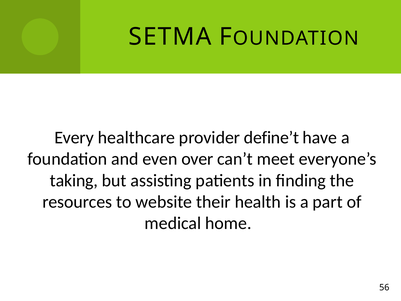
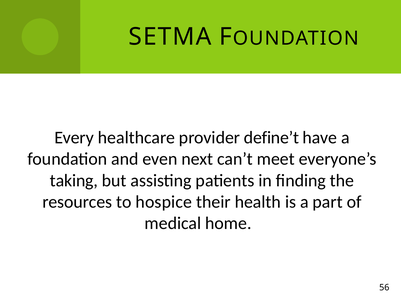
over: over -> next
website: website -> hospice
